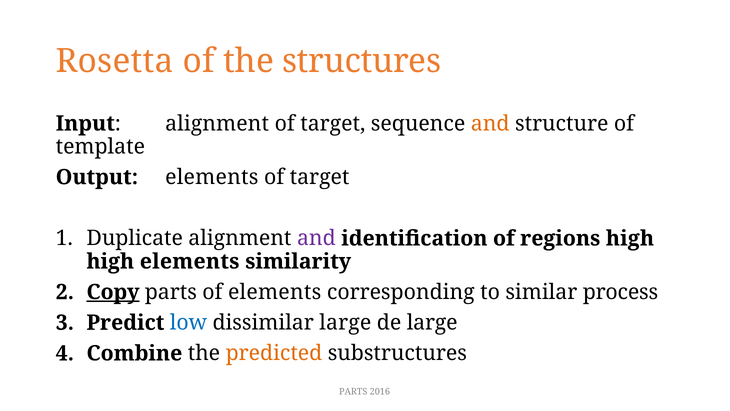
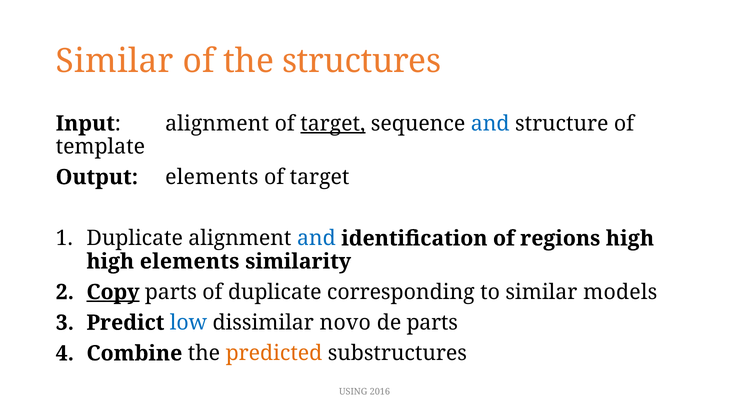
Rosetta at (115, 61): Rosetta -> Similar
target at (333, 123) underline: none -> present
and at (490, 123) colour: orange -> blue
and at (316, 238) colour: purple -> blue
of elements: elements -> duplicate
process: process -> models
dissimilar large: large -> novo
de large: large -> parts
PARTS at (353, 391): PARTS -> USING
